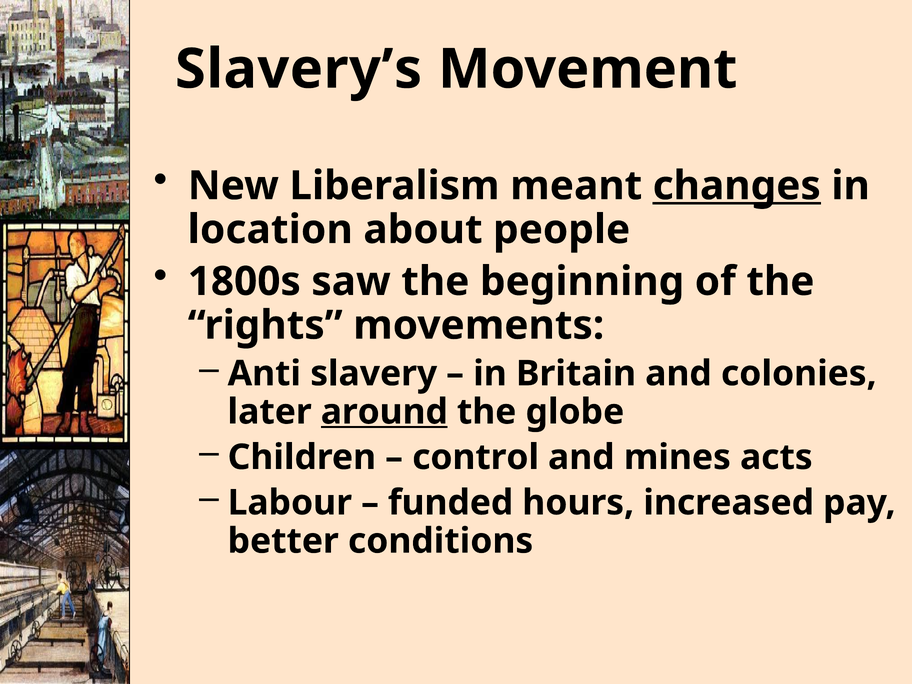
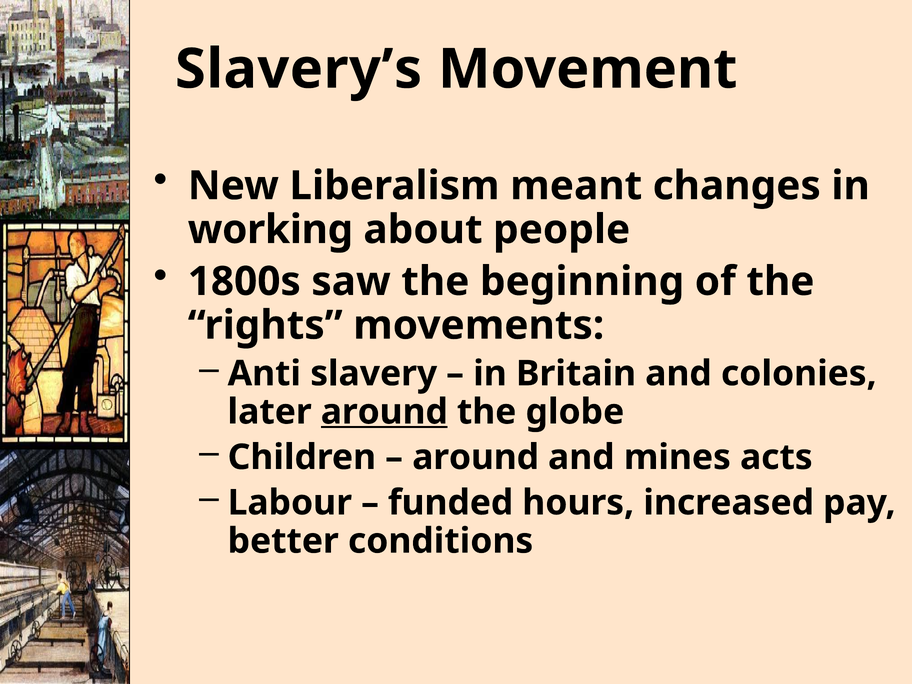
changes underline: present -> none
location: location -> working
control at (476, 457): control -> around
